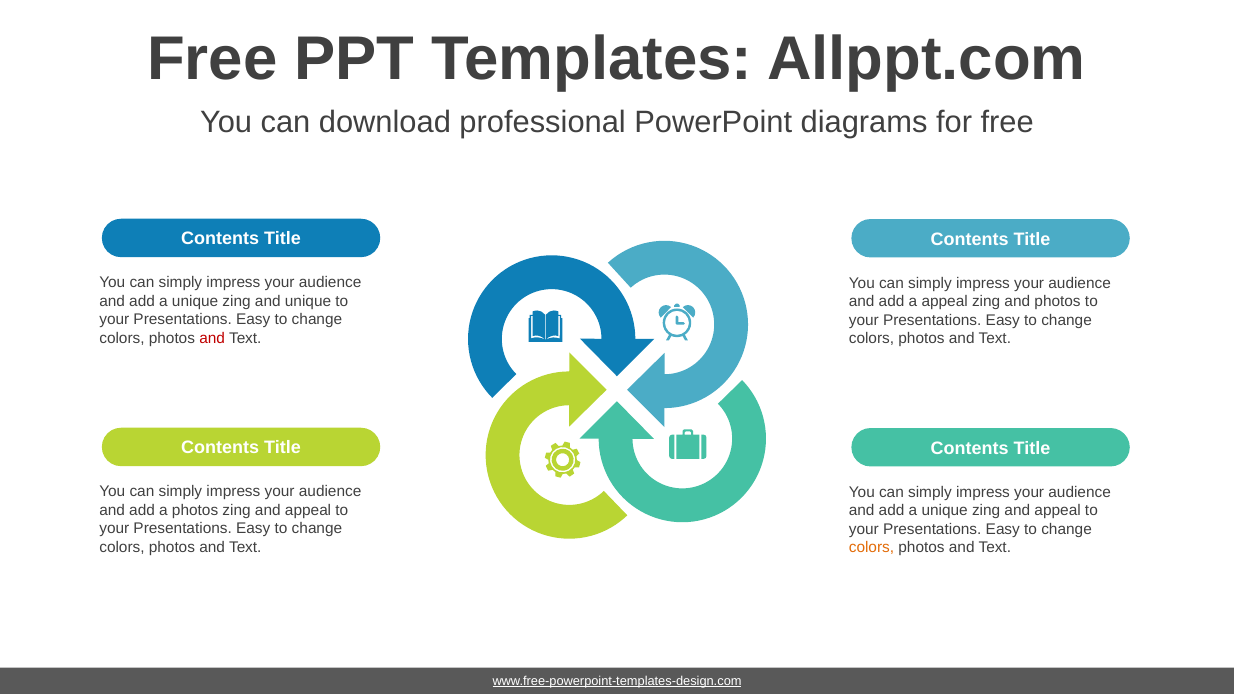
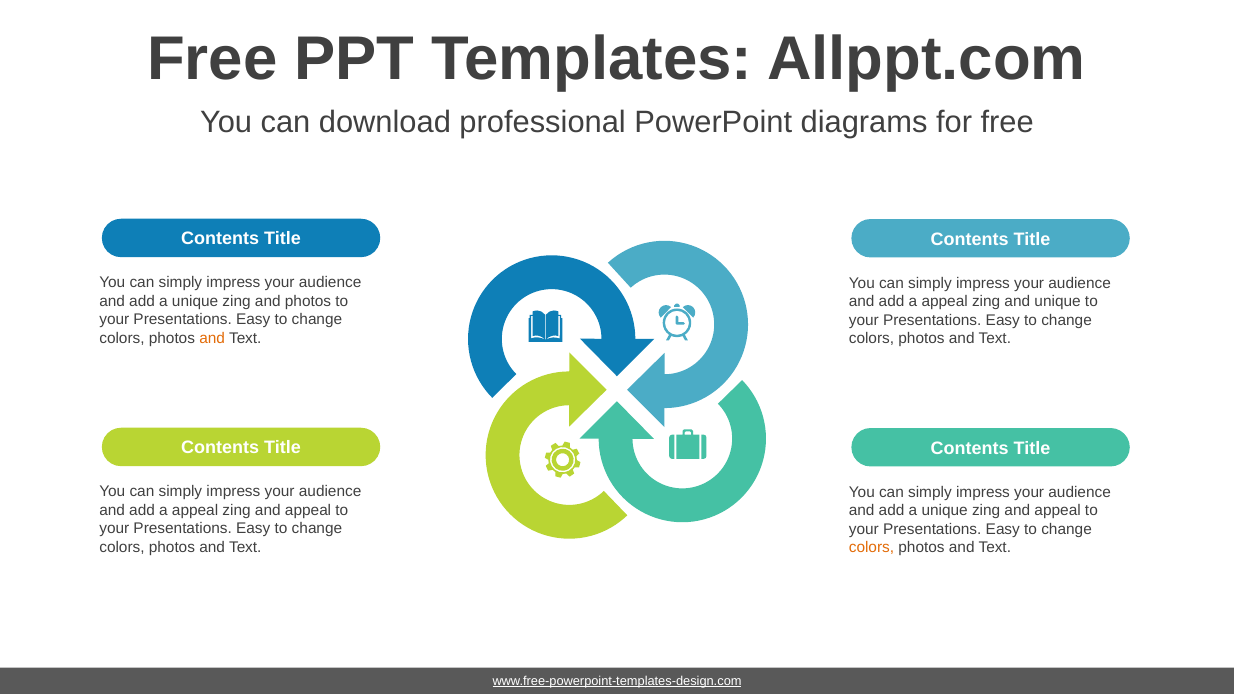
and unique: unique -> photos
and photos: photos -> unique
and at (212, 338) colour: red -> orange
photos at (195, 510): photos -> appeal
